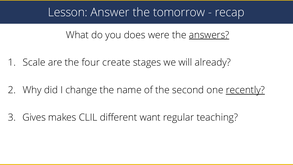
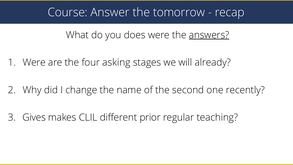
Lesson: Lesson -> Course
Scale at (34, 62): Scale -> Were
create: create -> asking
recently underline: present -> none
want: want -> prior
